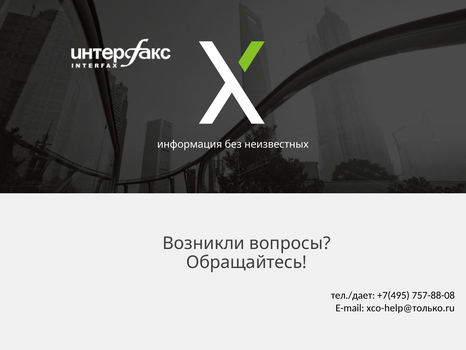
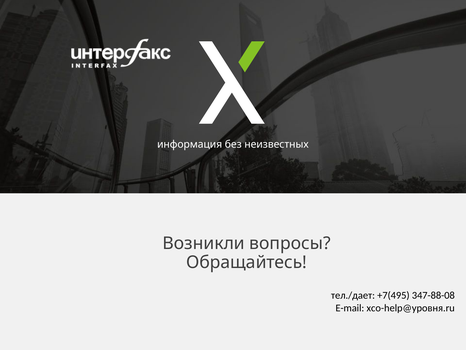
757-88-08: 757-88-08 -> 347-88-08
xco-help@только.ru: xco-help@только.ru -> xco-help@уровня.ru
